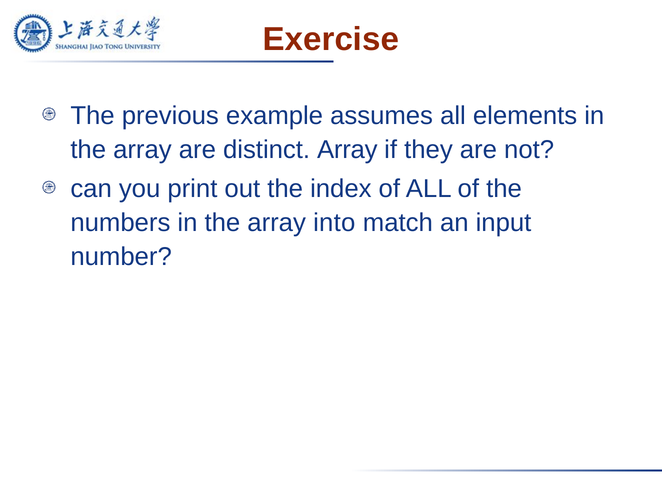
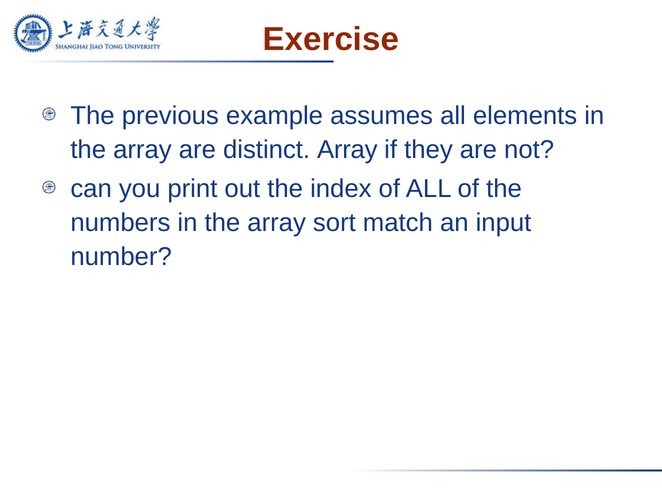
into: into -> sort
